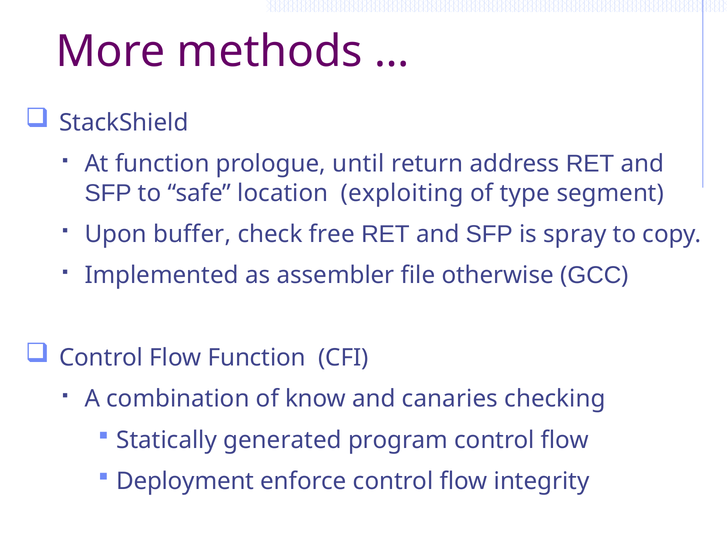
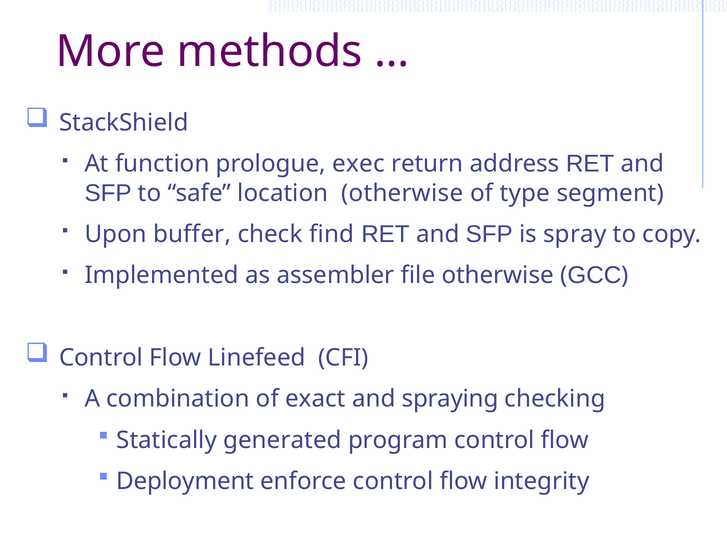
until: until -> exec
location exploiting: exploiting -> otherwise
free: free -> find
Flow Function: Function -> Linefeed
know: know -> exact
canaries: canaries -> spraying
